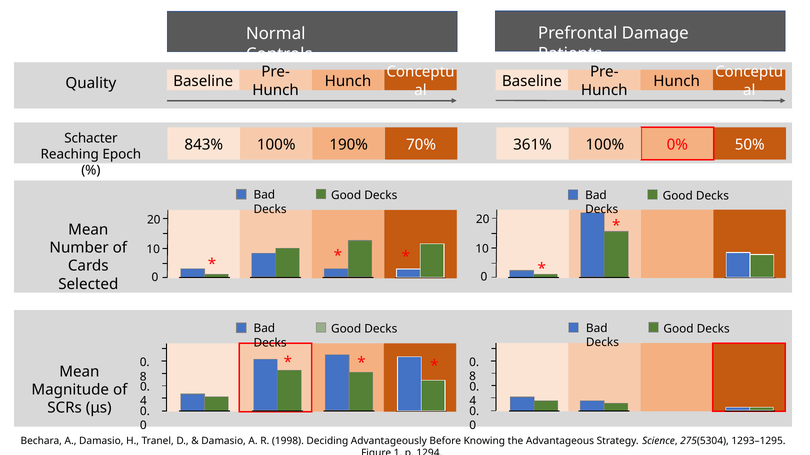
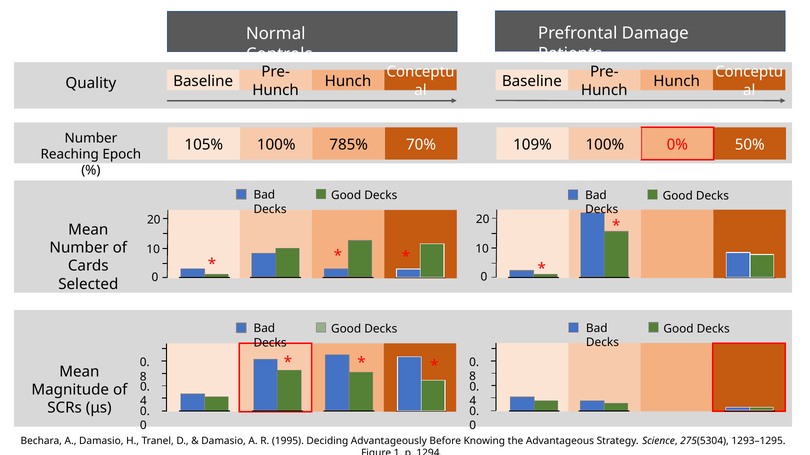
Schacter at (91, 138): Schacter -> Number
843%: 843% -> 105%
190%: 190% -> 785%
361%: 361% -> 109%
1998: 1998 -> 1995
